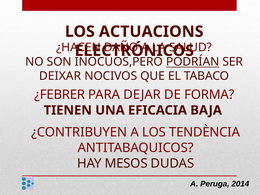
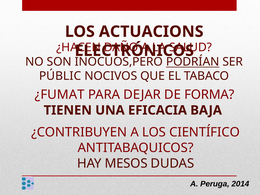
DEIXAR: DEIXAR -> PÚBLIC
¿FEBRER: ¿FEBRER -> ¿FUMAT
TENDÈNCIA: TENDÈNCIA -> CIENTÍFICO
